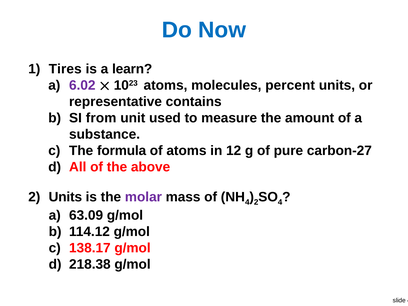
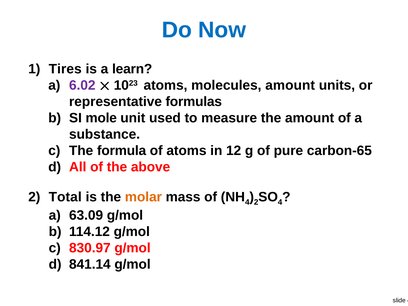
molecules percent: percent -> amount
contains: contains -> formulas
from: from -> mole
carbon-27: carbon-27 -> carbon-65
2 Units: Units -> Total
molar colour: purple -> orange
138.17: 138.17 -> 830.97
218.38: 218.38 -> 841.14
